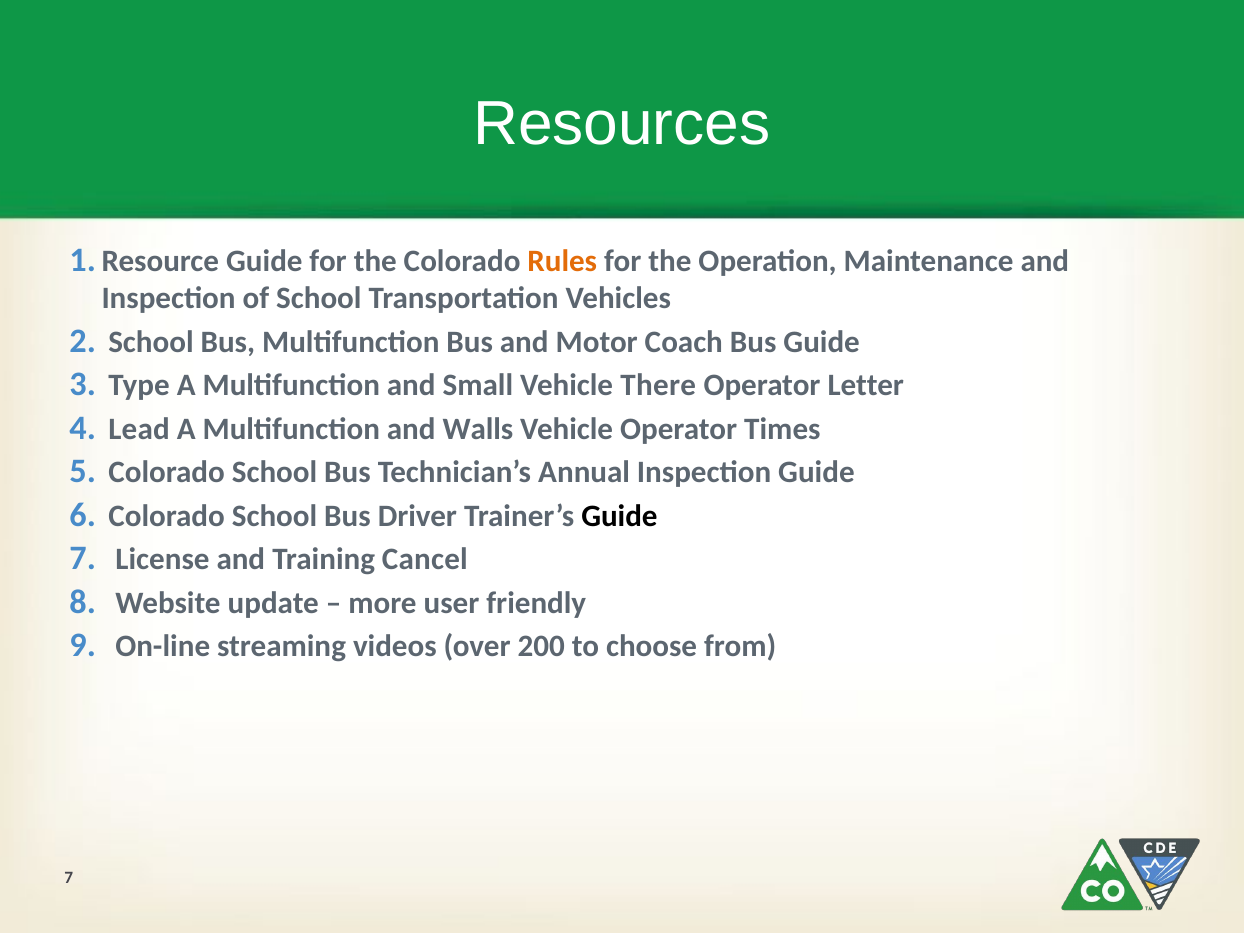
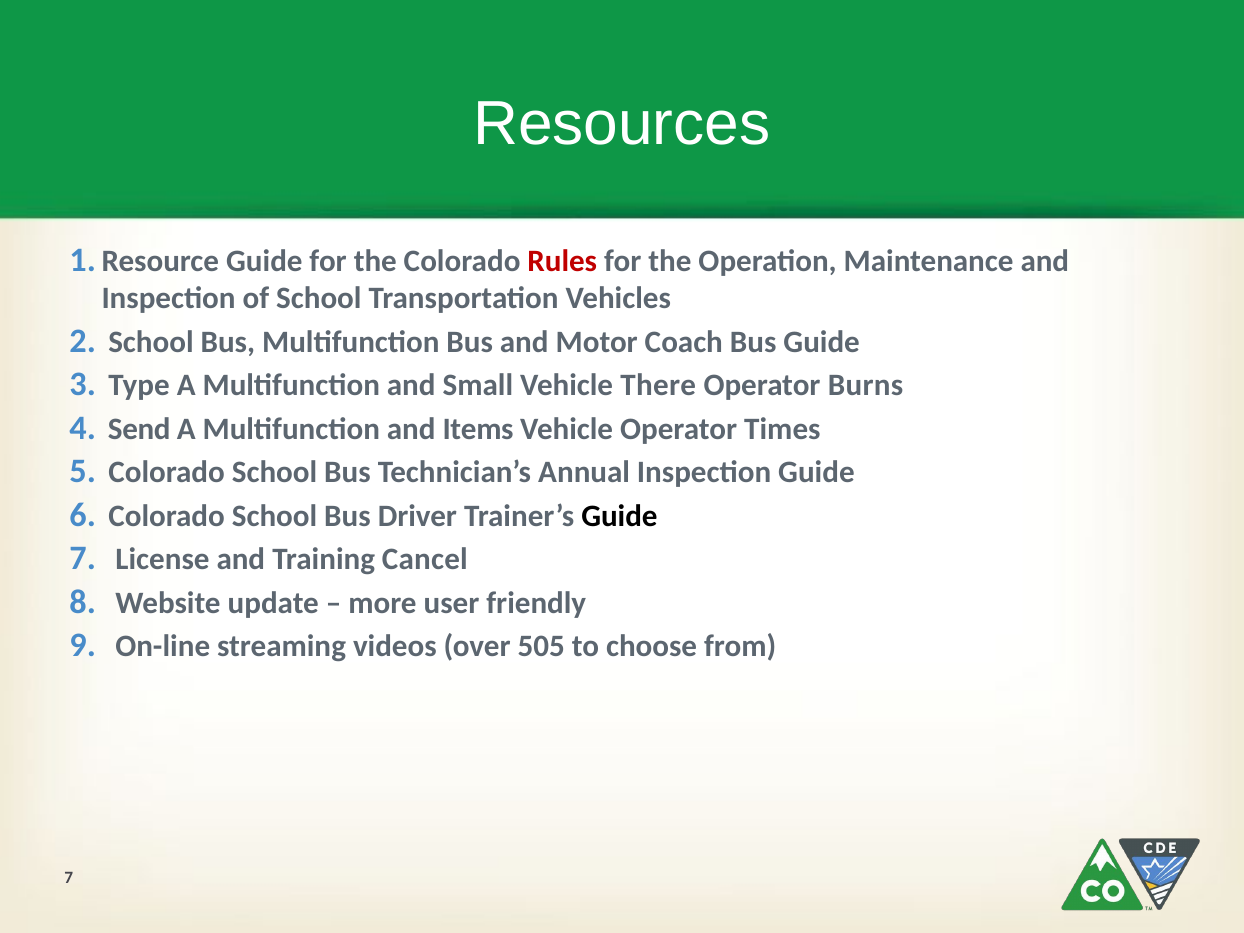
Rules colour: orange -> red
Letter: Letter -> Burns
Lead: Lead -> Send
Walls: Walls -> Items
200: 200 -> 505
